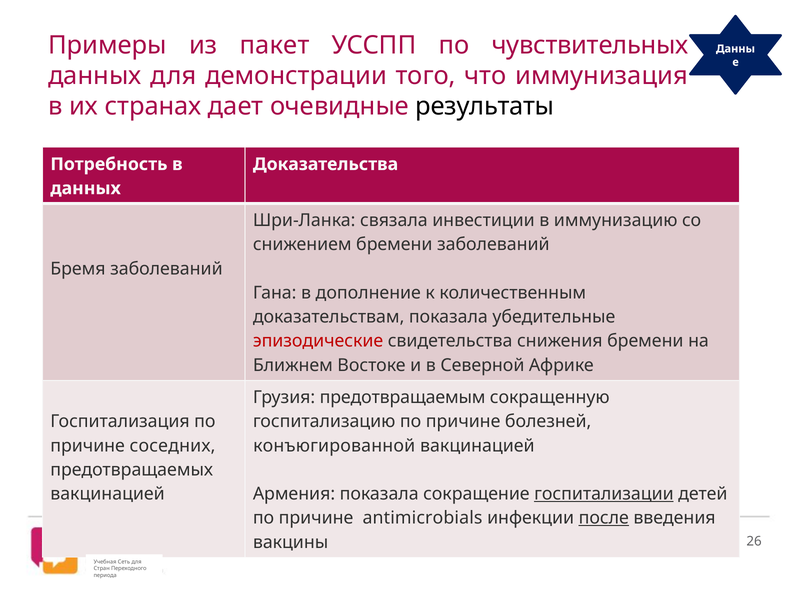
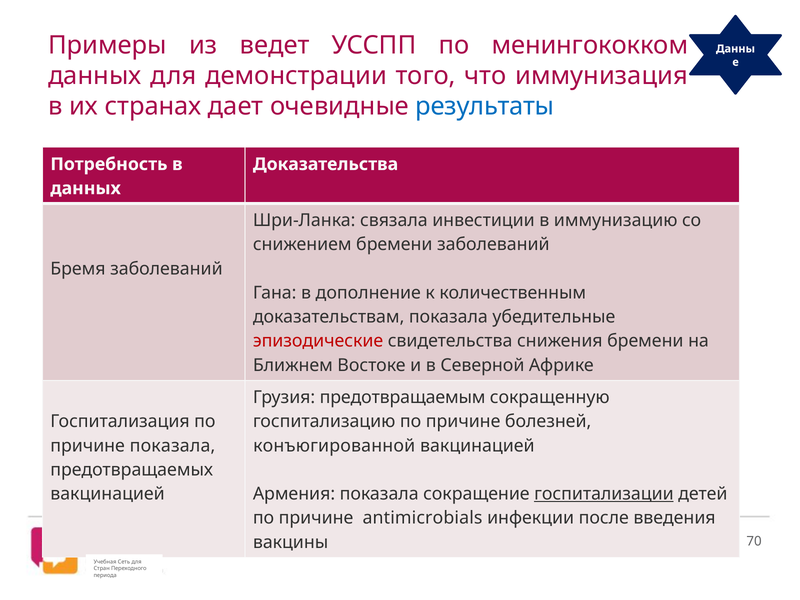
пакет: пакет -> ведет
чувствительных: чувствительных -> менингококком
результаты colour: black -> blue
причине соседних: соседних -> показала
после underline: present -> none
26: 26 -> 70
